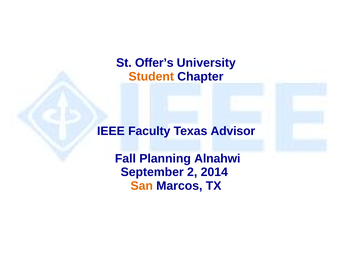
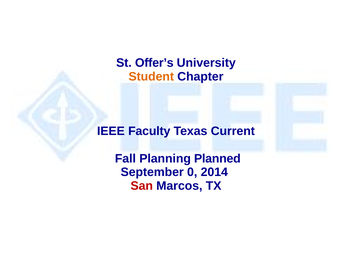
Advisor: Advisor -> Current
Alnahwi: Alnahwi -> Planned
2: 2 -> 0
San colour: orange -> red
